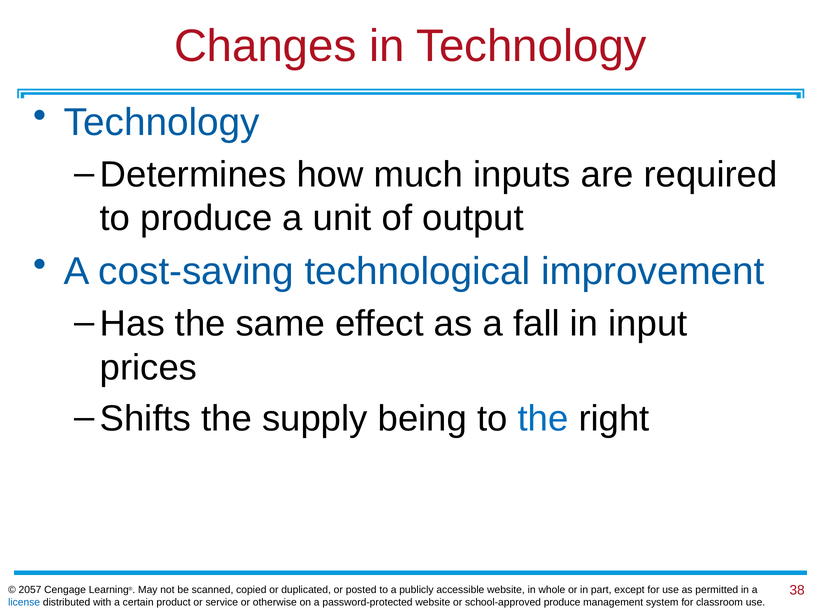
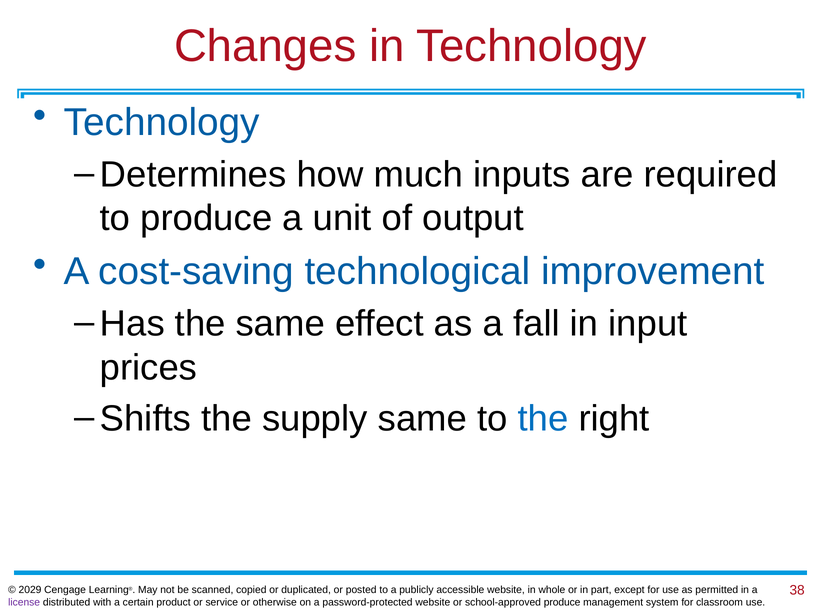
supply being: being -> same
2057: 2057 -> 2029
license colour: blue -> purple
